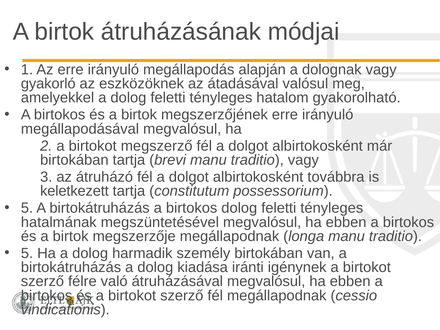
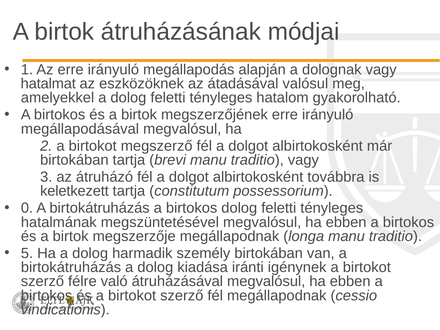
gyakorló: gyakorló -> hatalmat
5 at (27, 208): 5 -> 0
